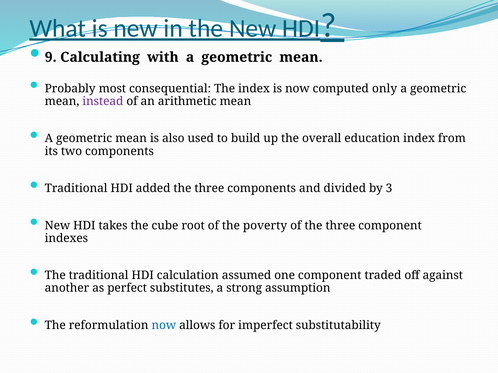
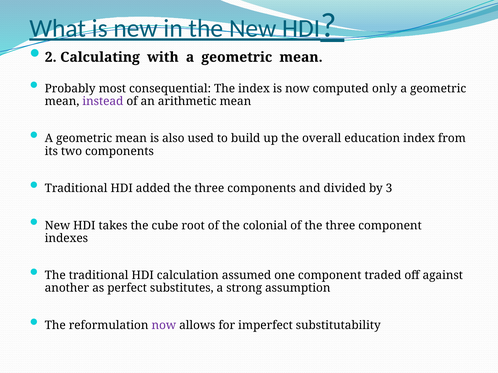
9: 9 -> 2
poverty: poverty -> colonial
now at (164, 326) colour: blue -> purple
